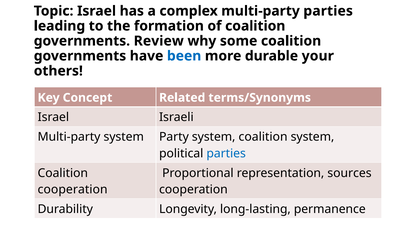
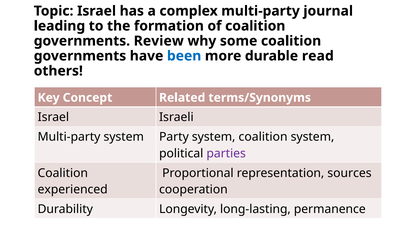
multi-party parties: parties -> journal
your: your -> read
parties at (226, 153) colour: blue -> purple
cooperation at (73, 189): cooperation -> experienced
